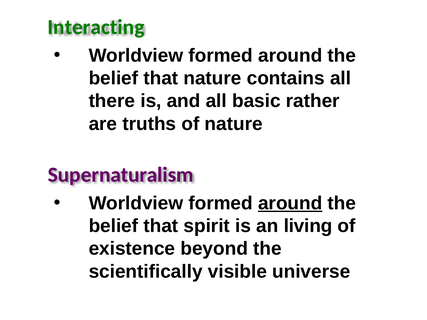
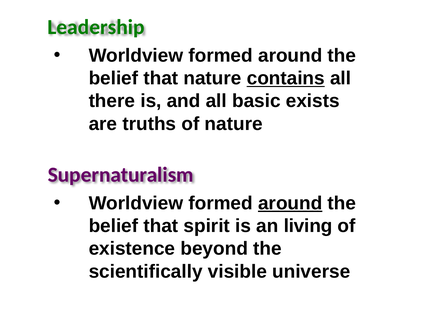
Interacting: Interacting -> Leadership
contains underline: none -> present
rather: rather -> exists
